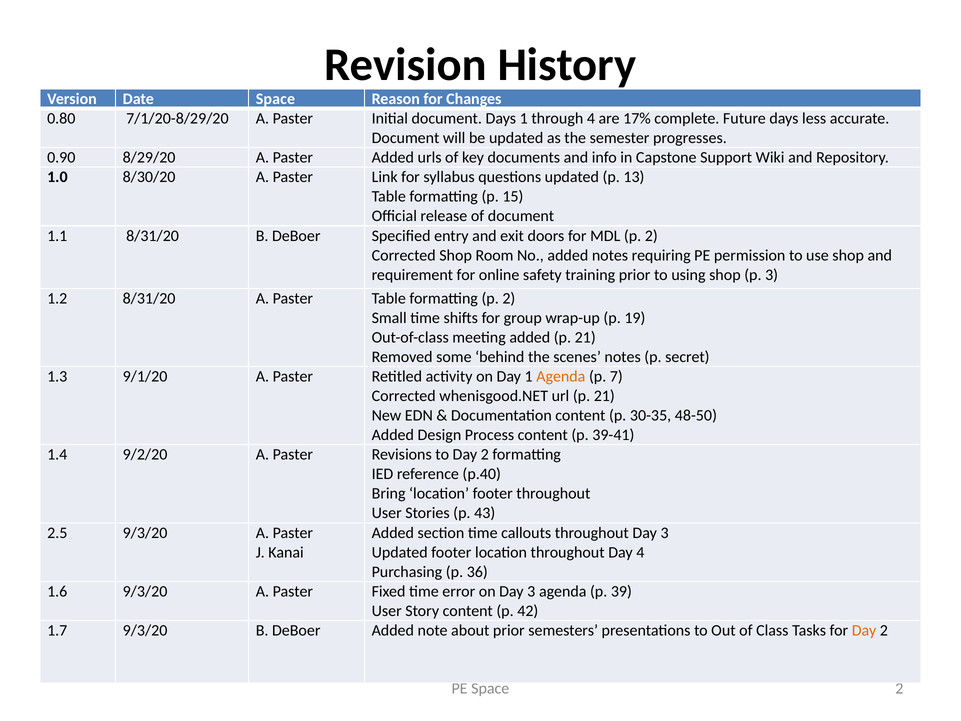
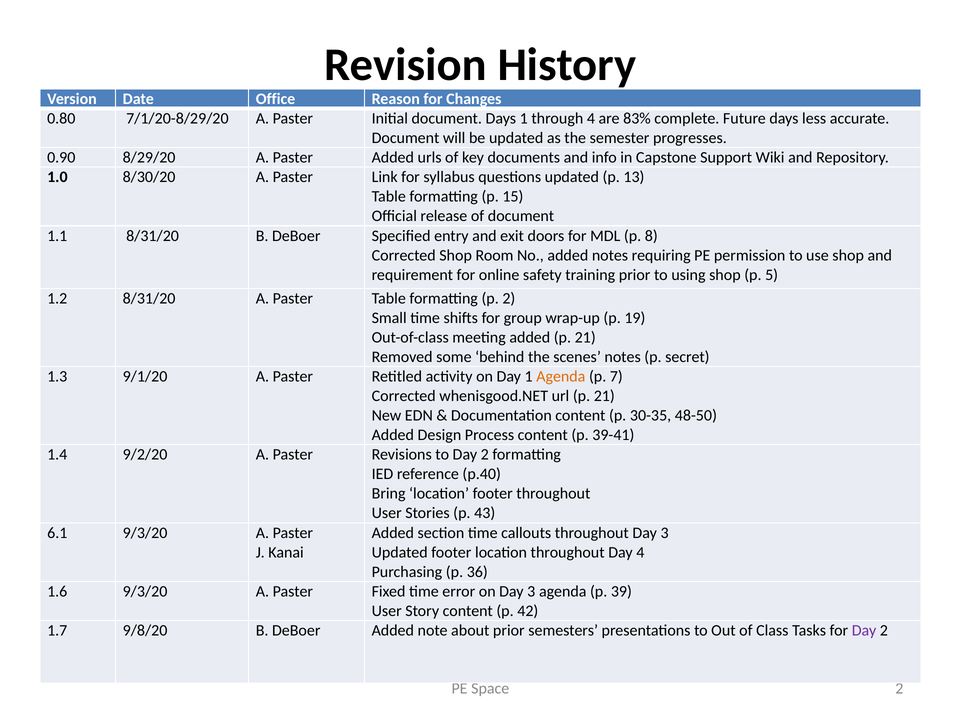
Date Space: Space -> Office
17%: 17% -> 83%
MDL p 2: 2 -> 8
p 3: 3 -> 5
2.5: 2.5 -> 6.1
1.7 9/3/20: 9/3/20 -> 9/8/20
Day at (864, 630) colour: orange -> purple
